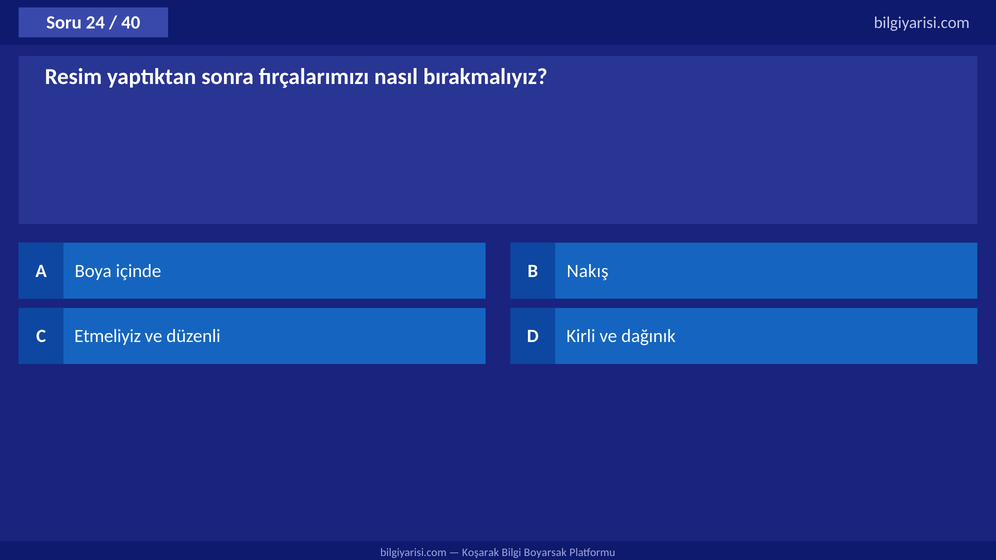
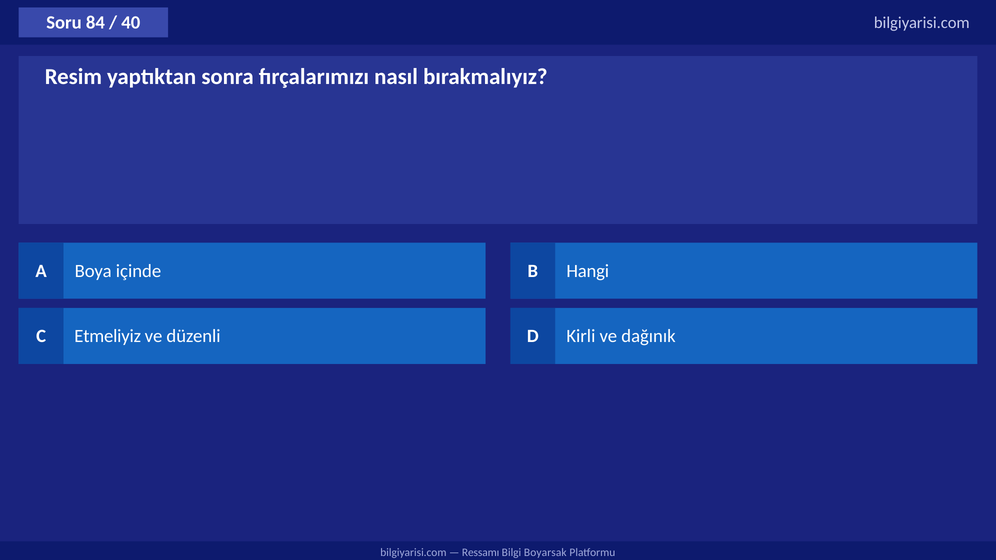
24: 24 -> 84
Nakış: Nakış -> Hangi
Koşarak: Koşarak -> Ressamı
